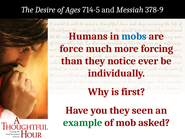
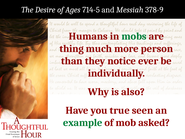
mobs colour: blue -> green
force: force -> thing
forcing: forcing -> person
first: first -> also
you they: they -> true
